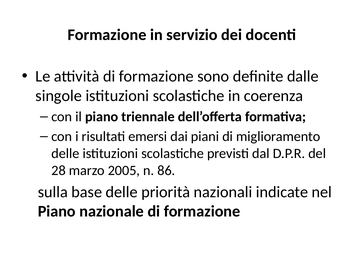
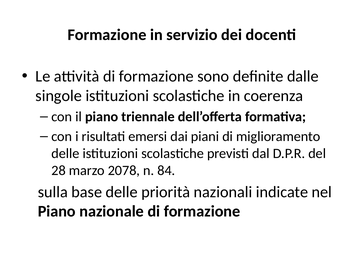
2005: 2005 -> 2078
86: 86 -> 84
